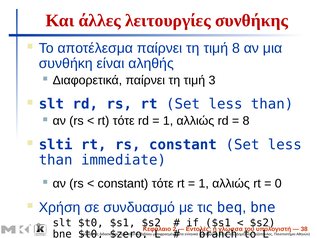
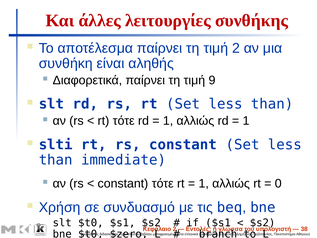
τιμή 8: 8 -> 2
3: 3 -> 9
8 at (246, 121): 8 -> 1
